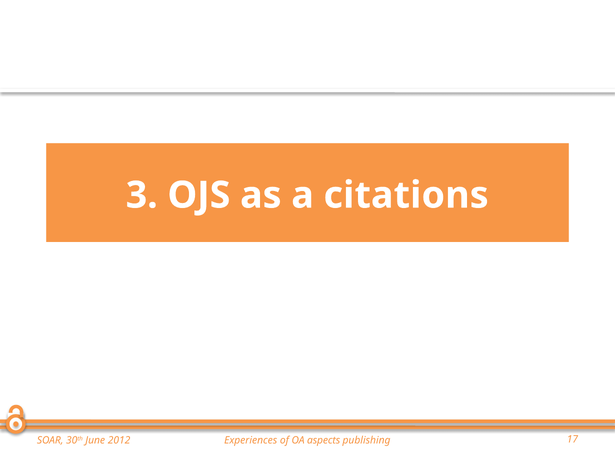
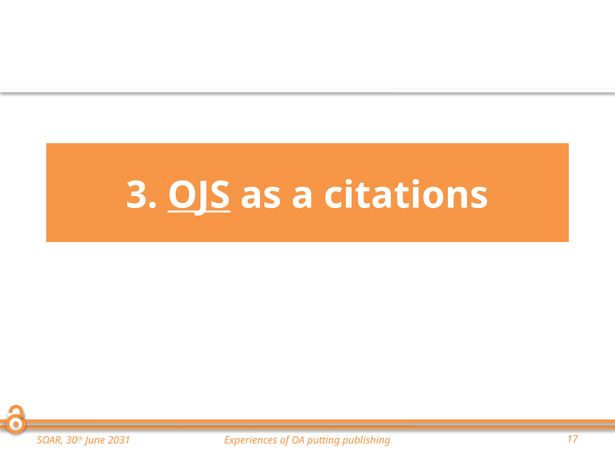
OJS underline: none -> present
2012: 2012 -> 2031
aspects: aspects -> putting
